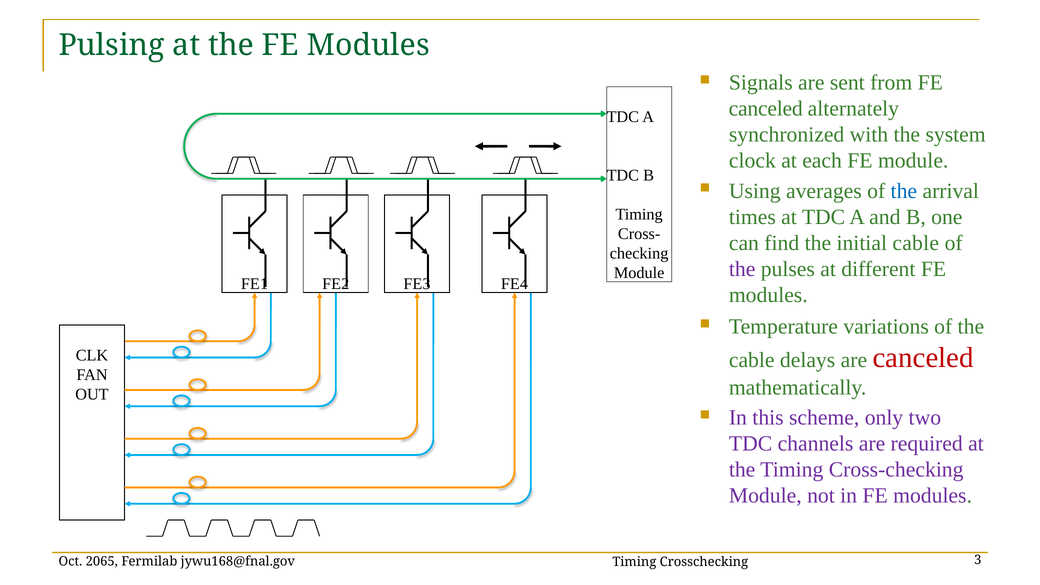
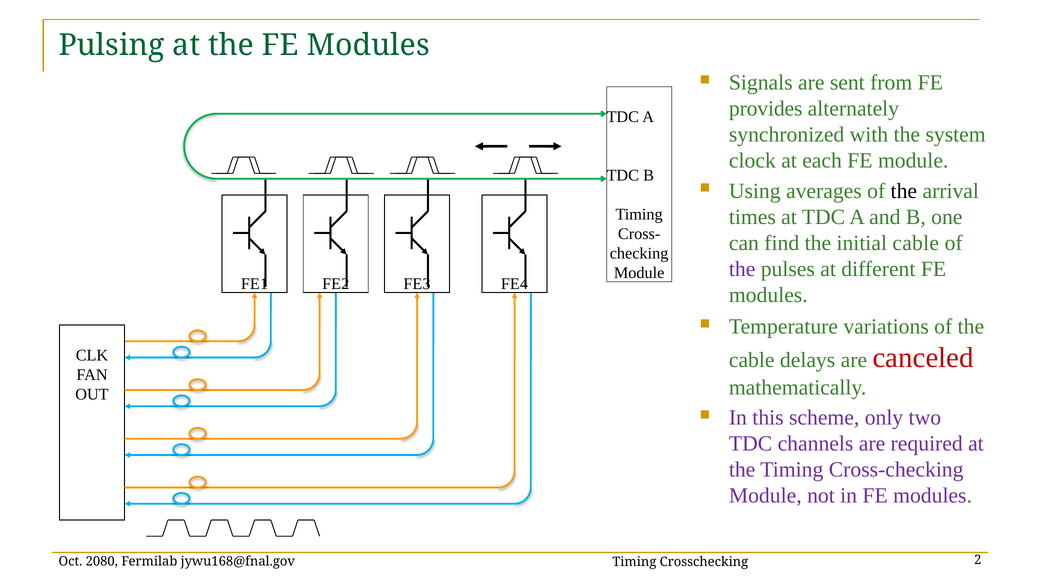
canceled at (766, 109): canceled -> provides
the at (904, 191) colour: blue -> black
2065: 2065 -> 2080
3: 3 -> 2
